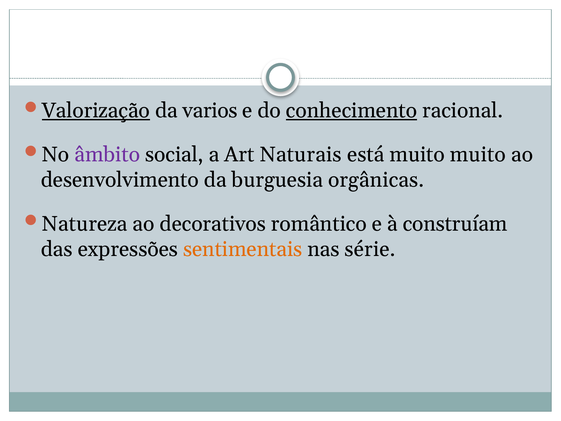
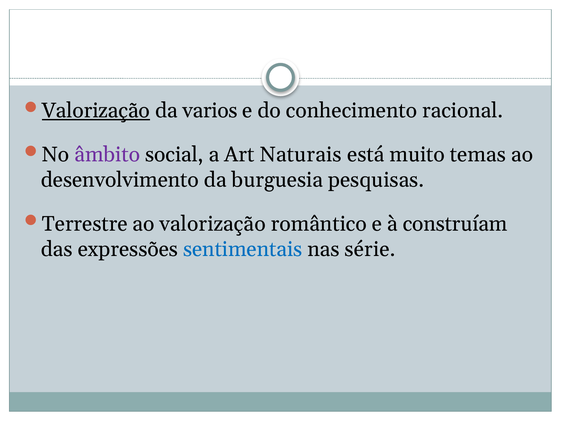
conhecimento underline: present -> none
muito muito: muito -> temas
orgânicas: orgânicas -> pesquisas
Natureza: Natureza -> Terrestre
ao decorativos: decorativos -> valorização
sentimentais colour: orange -> blue
